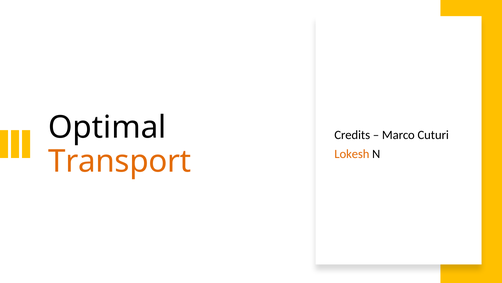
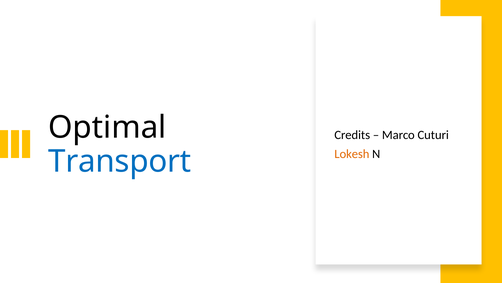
Transport colour: orange -> blue
